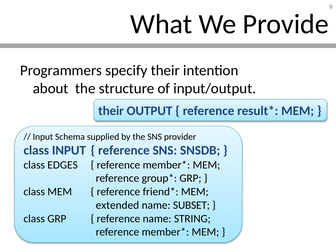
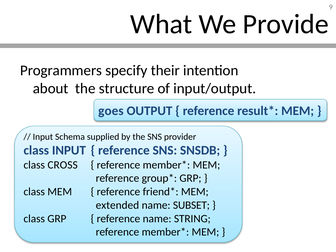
their at (111, 111): their -> goes
EDGES: EDGES -> CROSS
